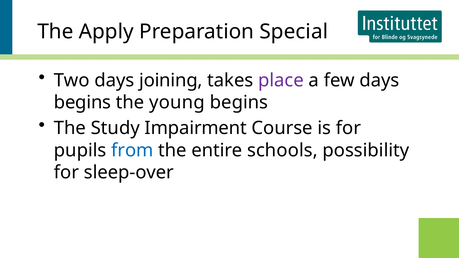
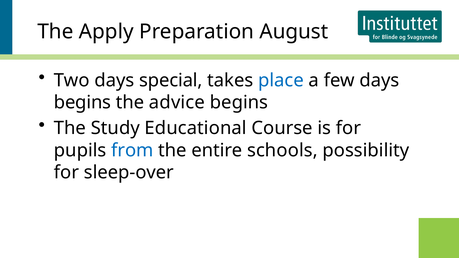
Special: Special -> August
joining: joining -> special
place colour: purple -> blue
young: young -> advice
Impairment: Impairment -> Educational
